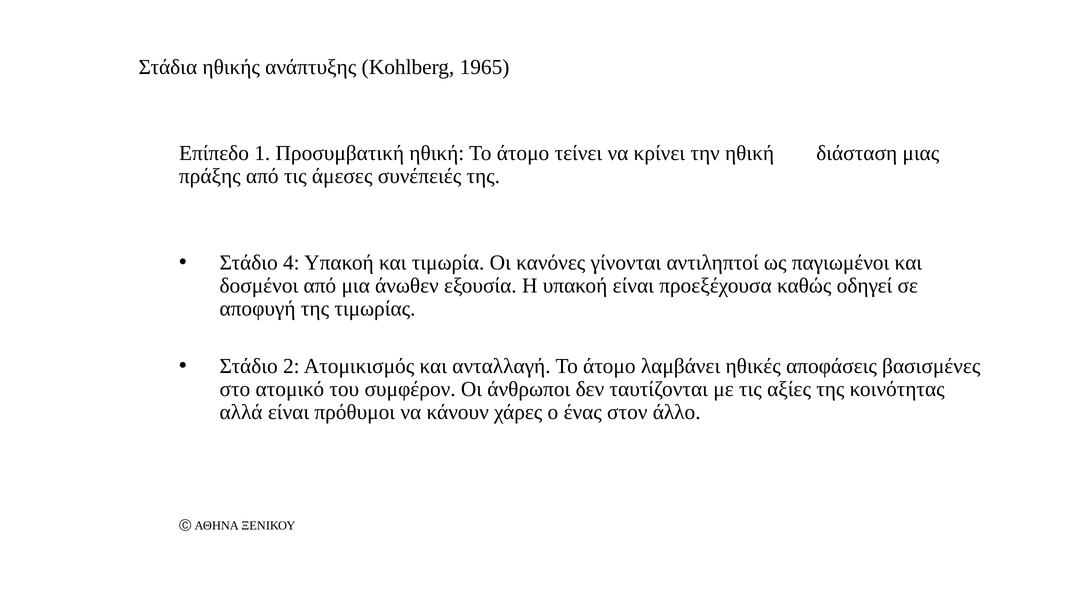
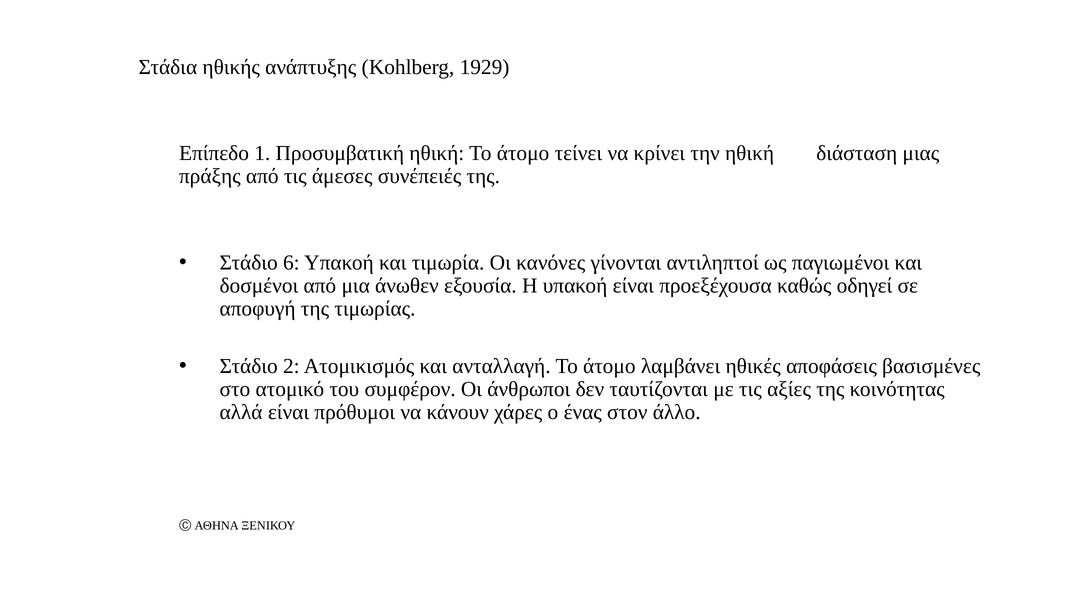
1965: 1965 -> 1929
4: 4 -> 6
